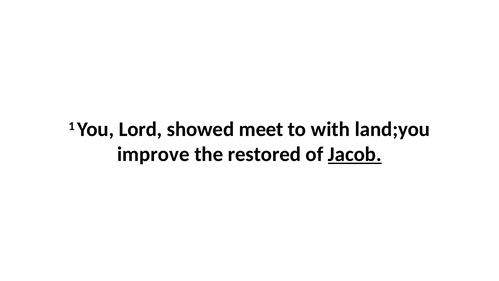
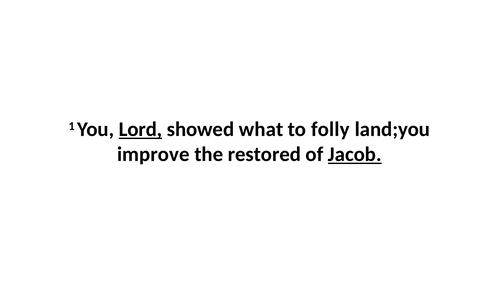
Lord underline: none -> present
meet: meet -> what
with: with -> folly
